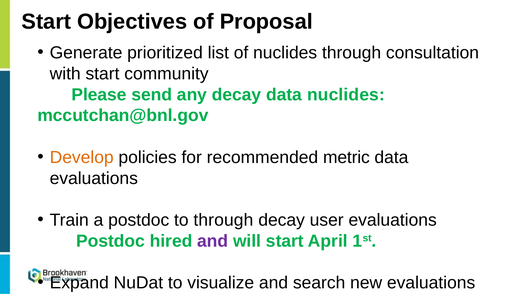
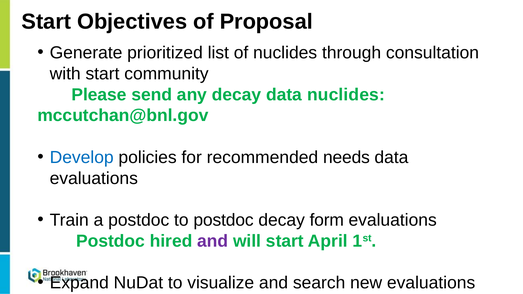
Develop colour: orange -> blue
metric: metric -> needs
to through: through -> postdoc
user: user -> form
